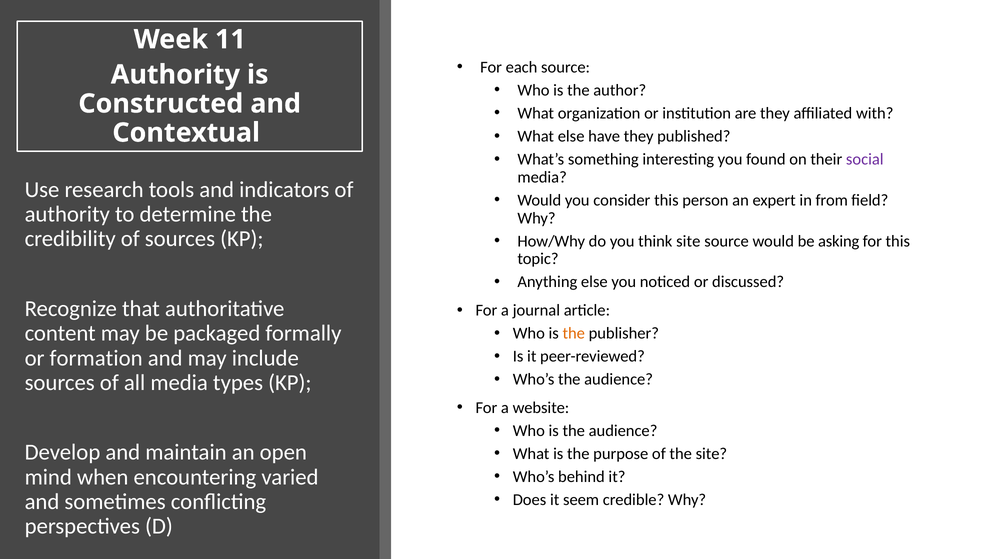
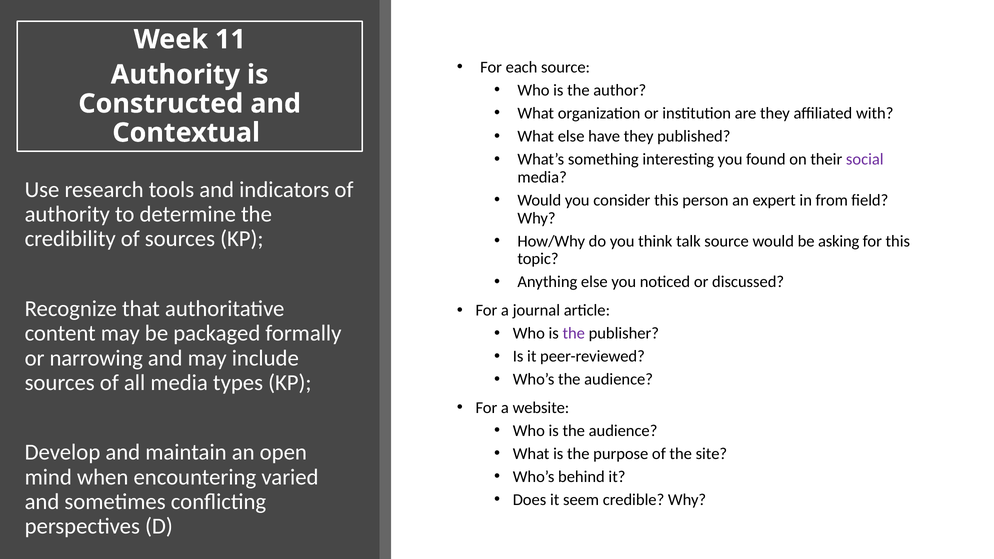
think site: site -> talk
the at (574, 333) colour: orange -> purple
formation: formation -> narrowing
